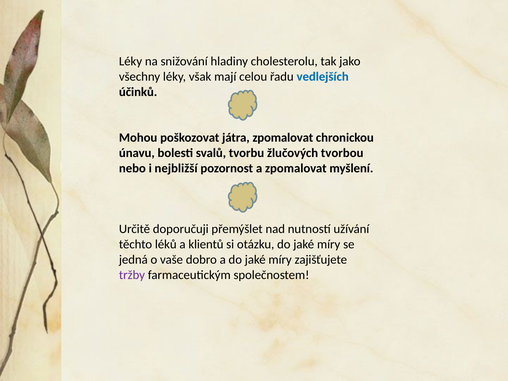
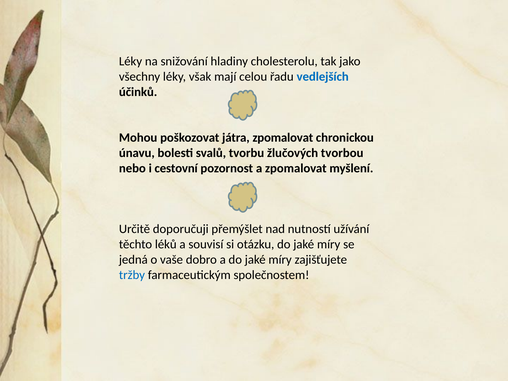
nejbližší: nejbližší -> cestovní
klientů: klientů -> souvisí
tržby colour: purple -> blue
